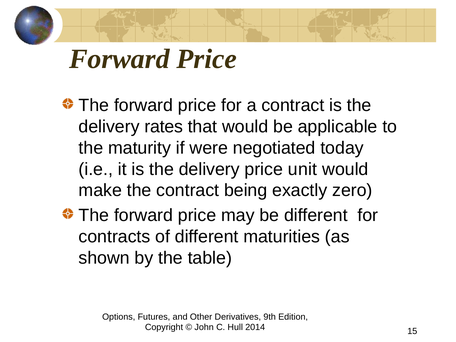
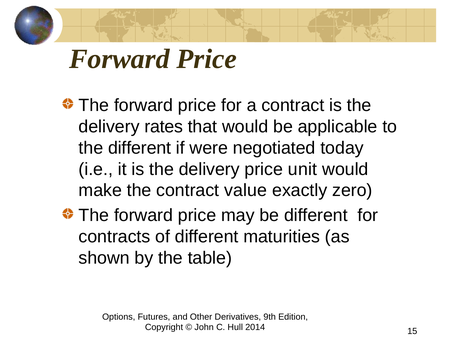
the maturity: maturity -> different
being: being -> value
